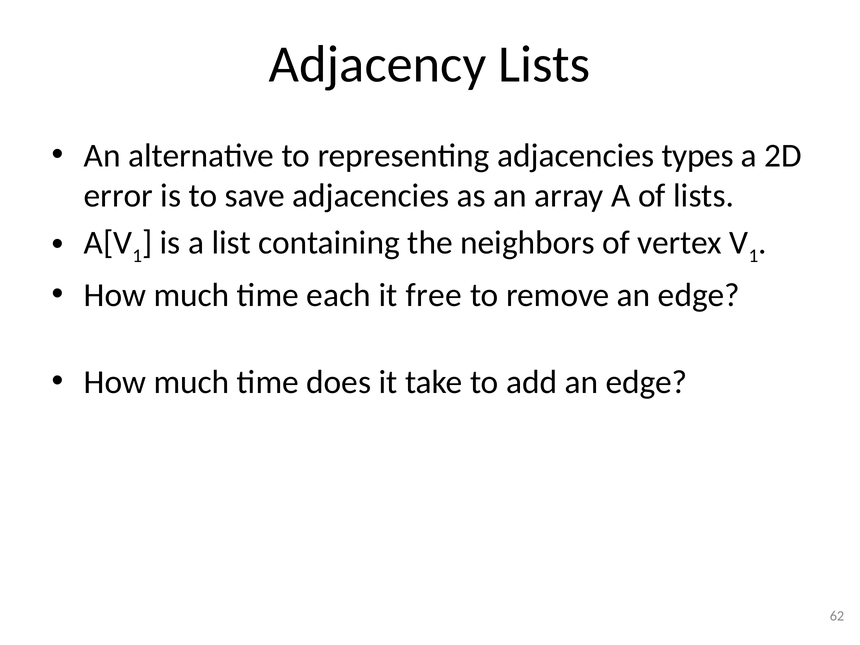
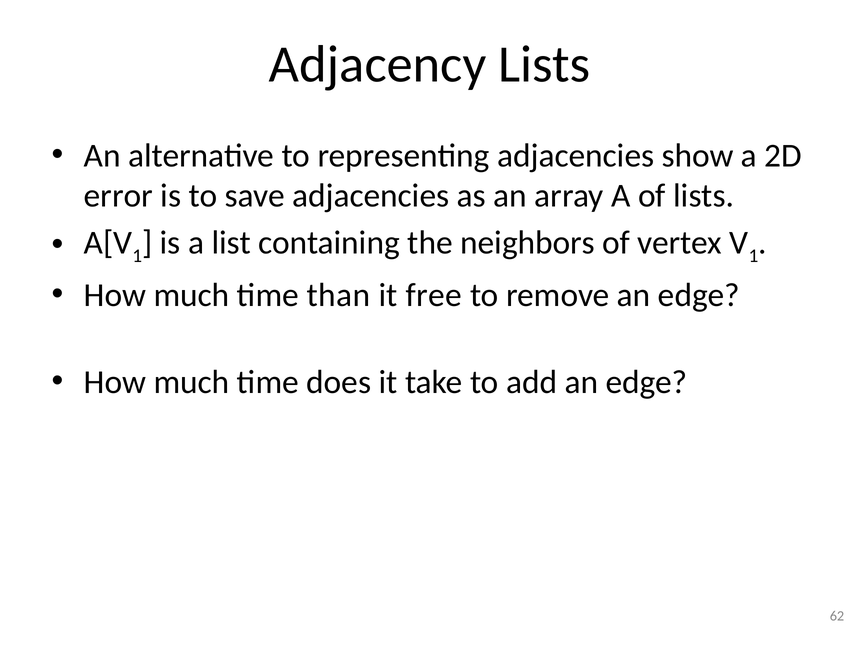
types: types -> show
each: each -> than
